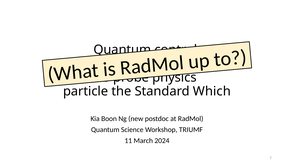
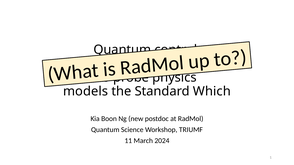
particle: particle -> models
